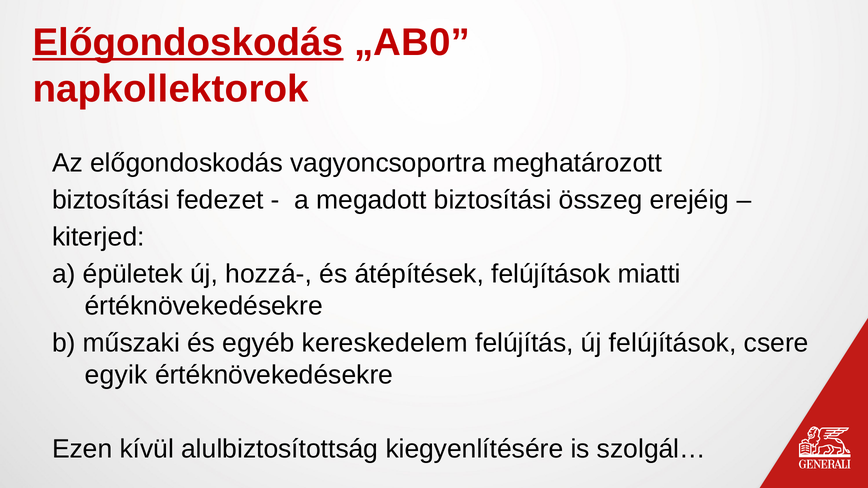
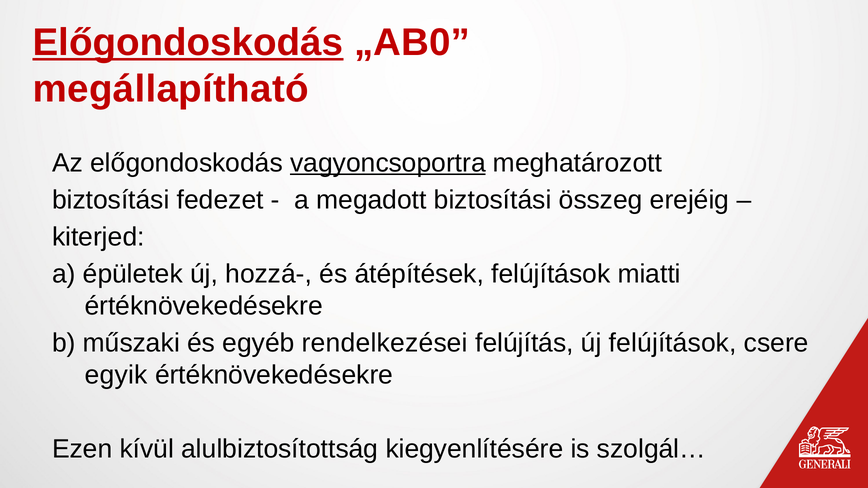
napkollektorok: napkollektorok -> megállapítható
vagyoncsoportra underline: none -> present
kereskedelem: kereskedelem -> rendelkezései
